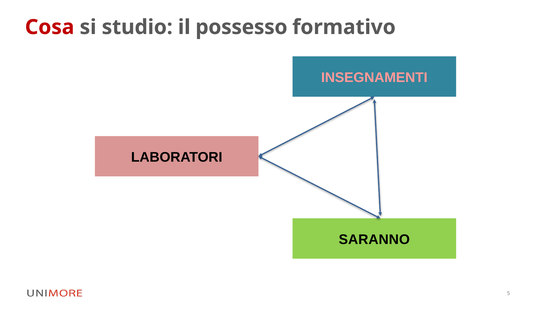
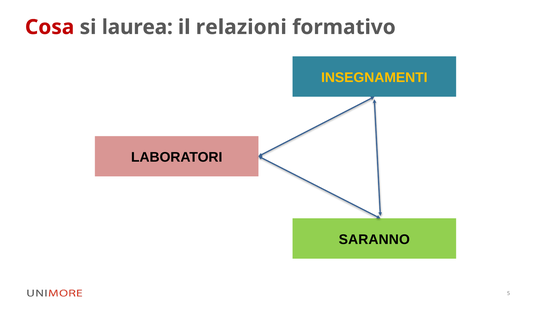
studio: studio -> laurea
possesso: possesso -> relazioni
INSEGNAMENTI colour: pink -> yellow
